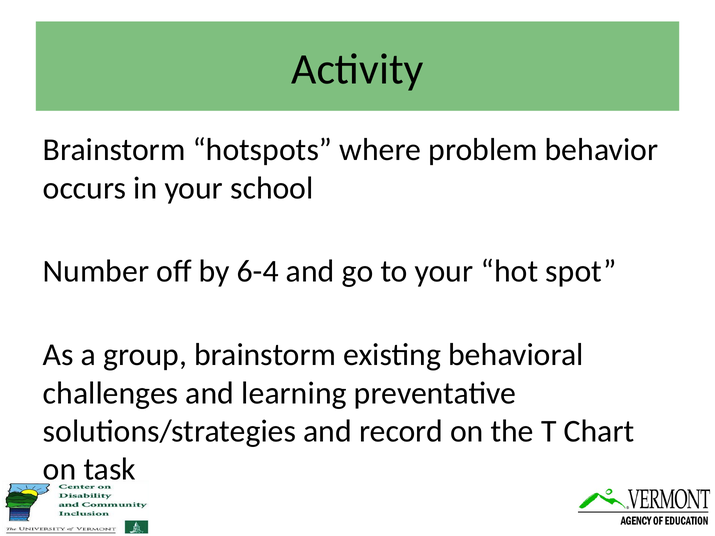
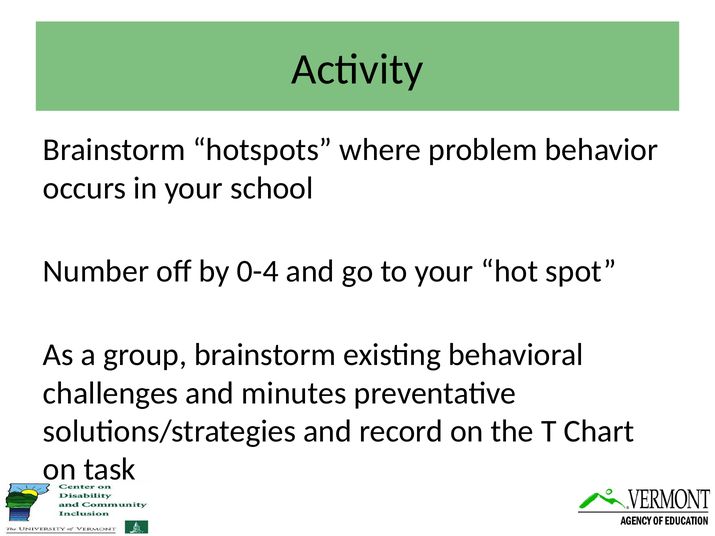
6-4: 6-4 -> 0-4
learning: learning -> minutes
